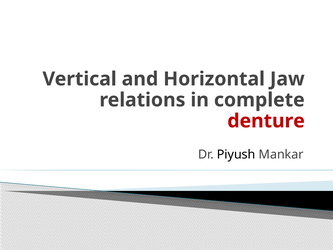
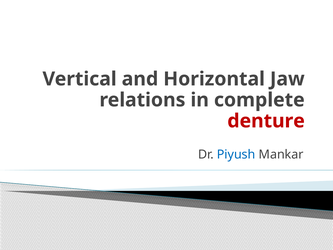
Piyush colour: black -> blue
